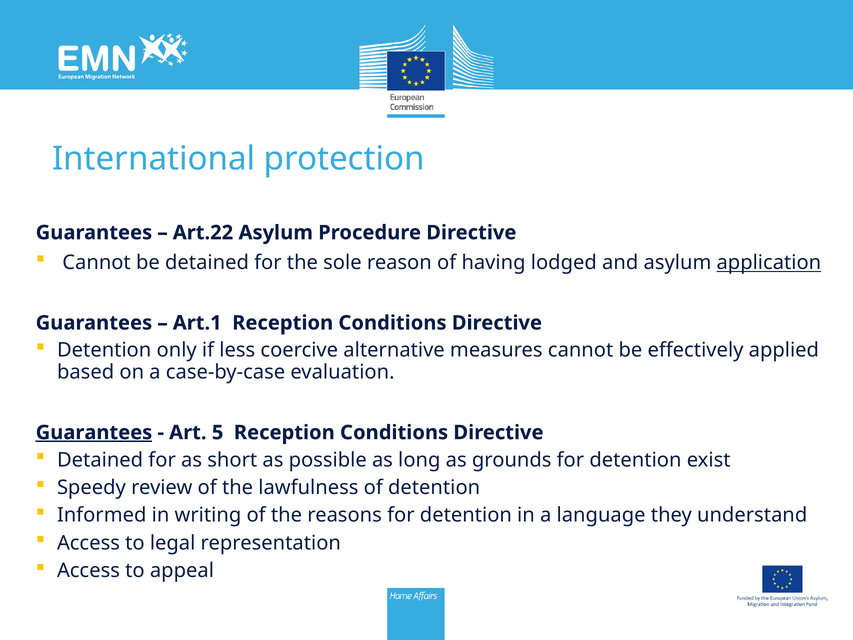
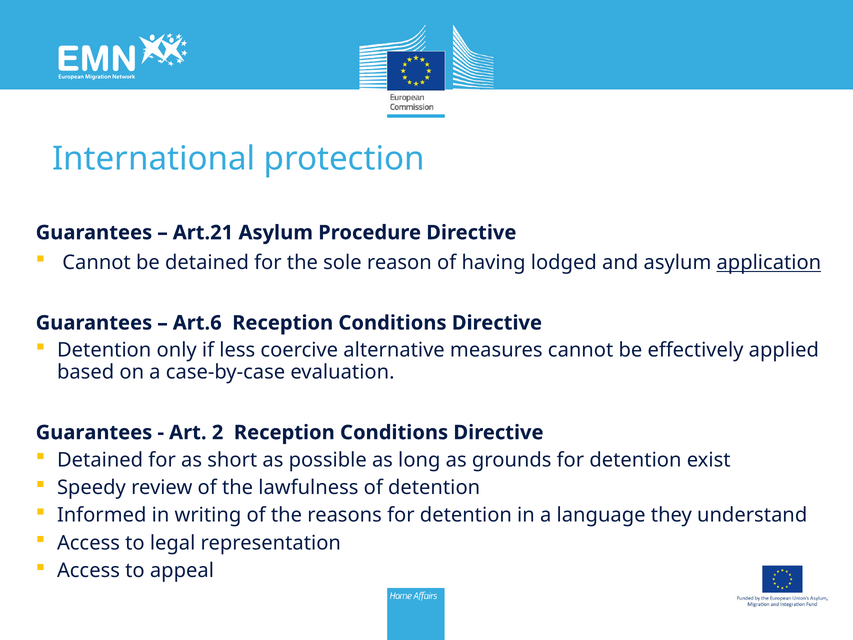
Art.22: Art.22 -> Art.21
Art.1: Art.1 -> Art.6
Guarantees at (94, 432) underline: present -> none
5: 5 -> 2
